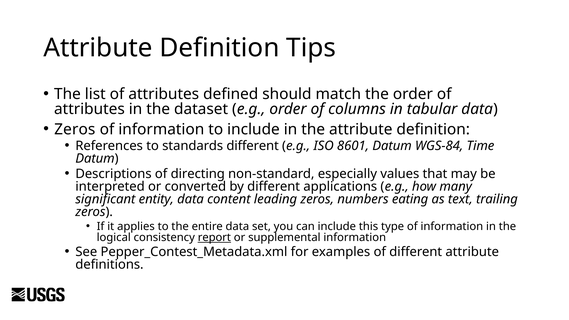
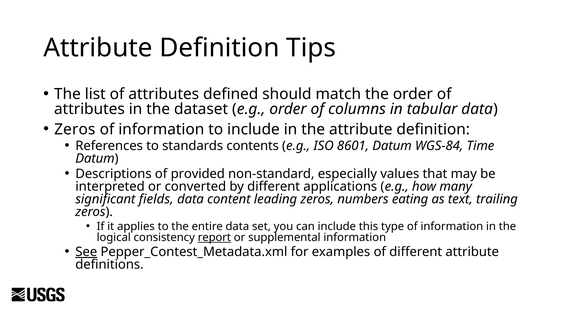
standards different: different -> contents
directing: directing -> provided
entity: entity -> fields
See underline: none -> present
